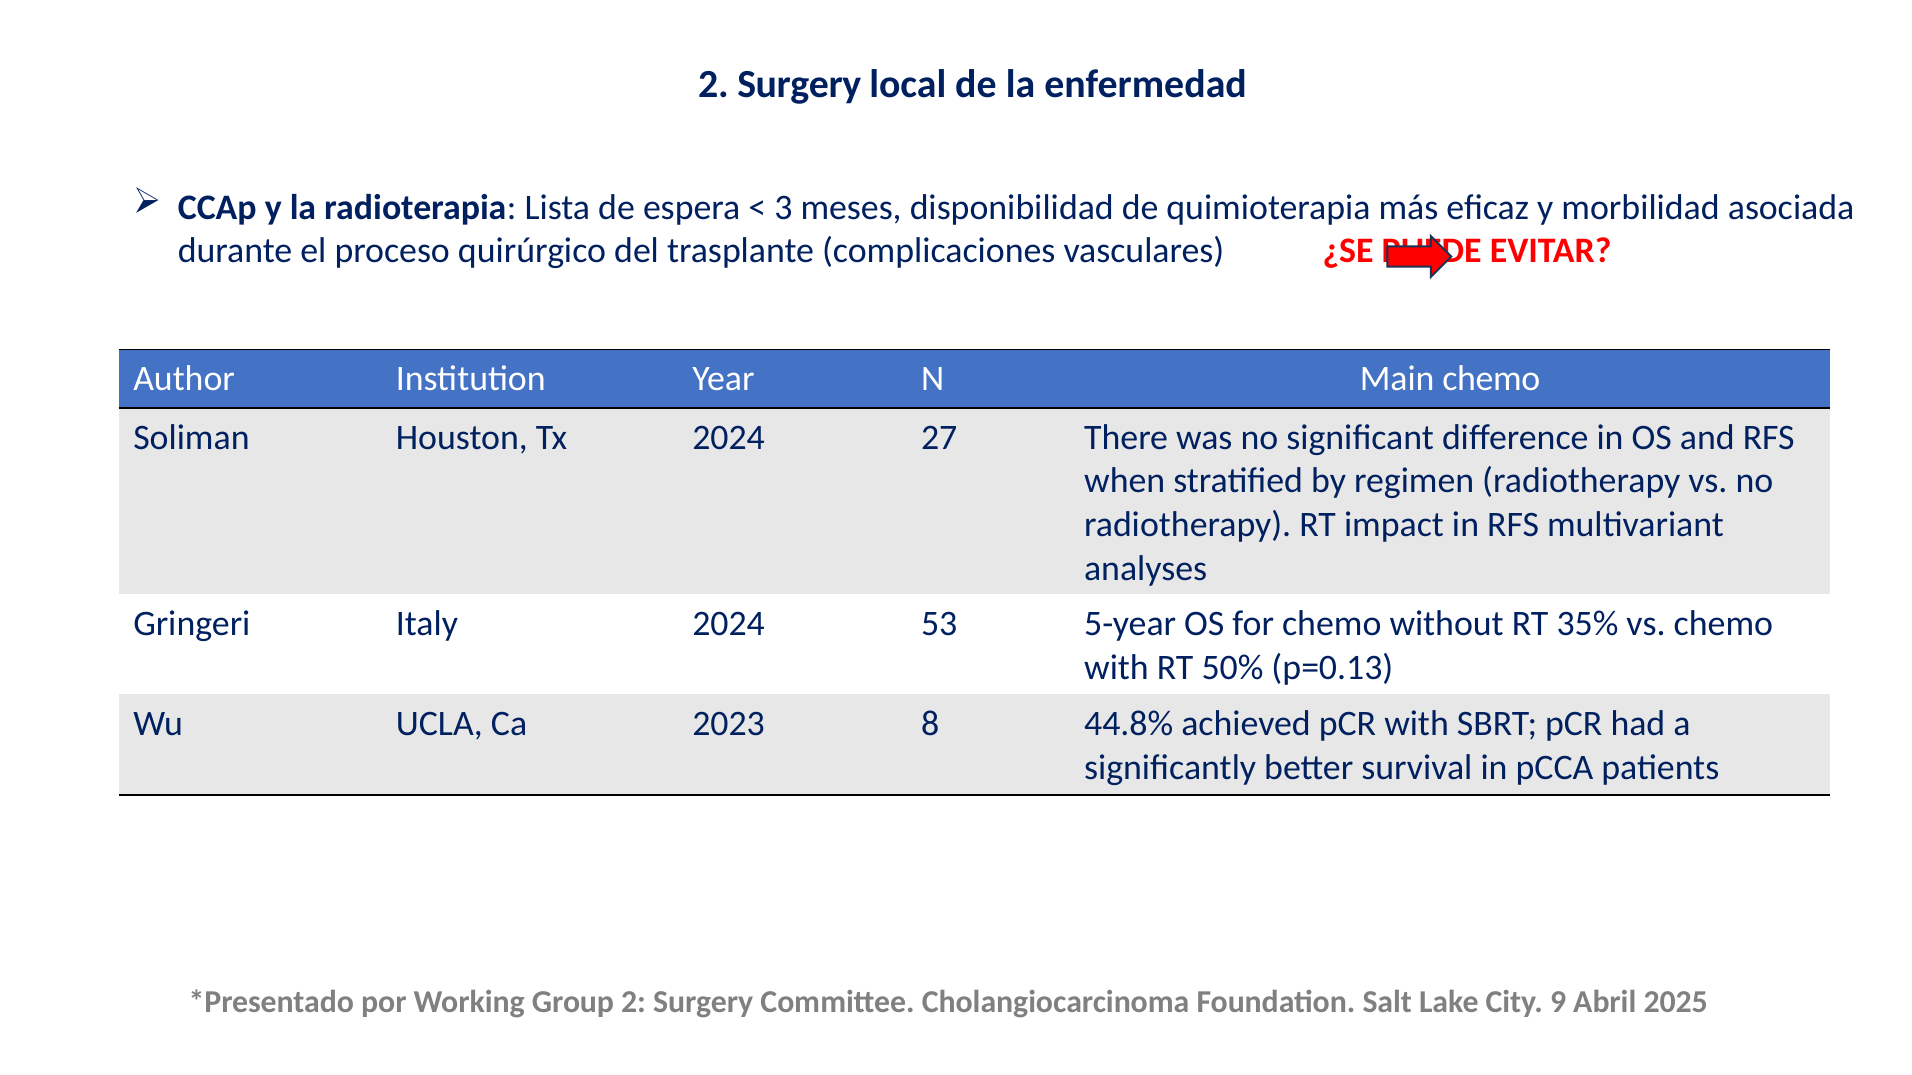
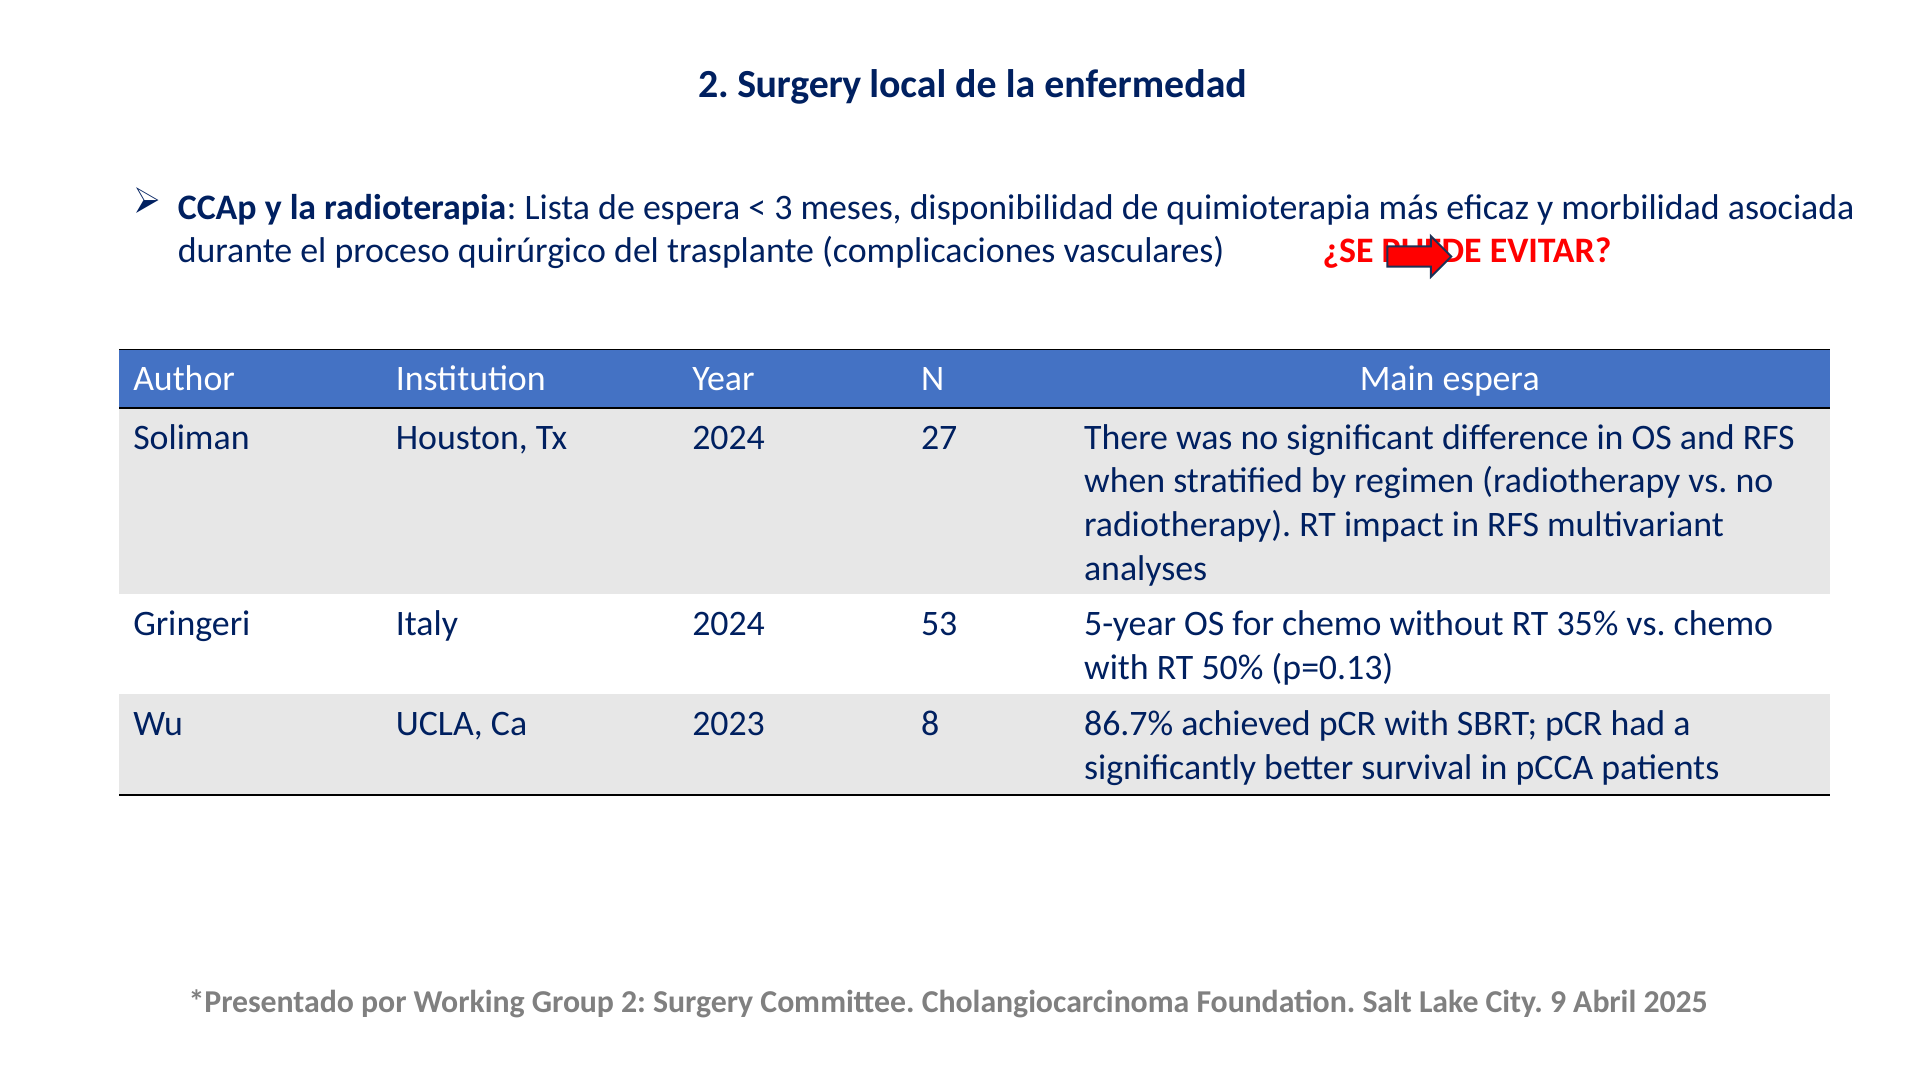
Main chemo: chemo -> espera
44.8%: 44.8% -> 86.7%
